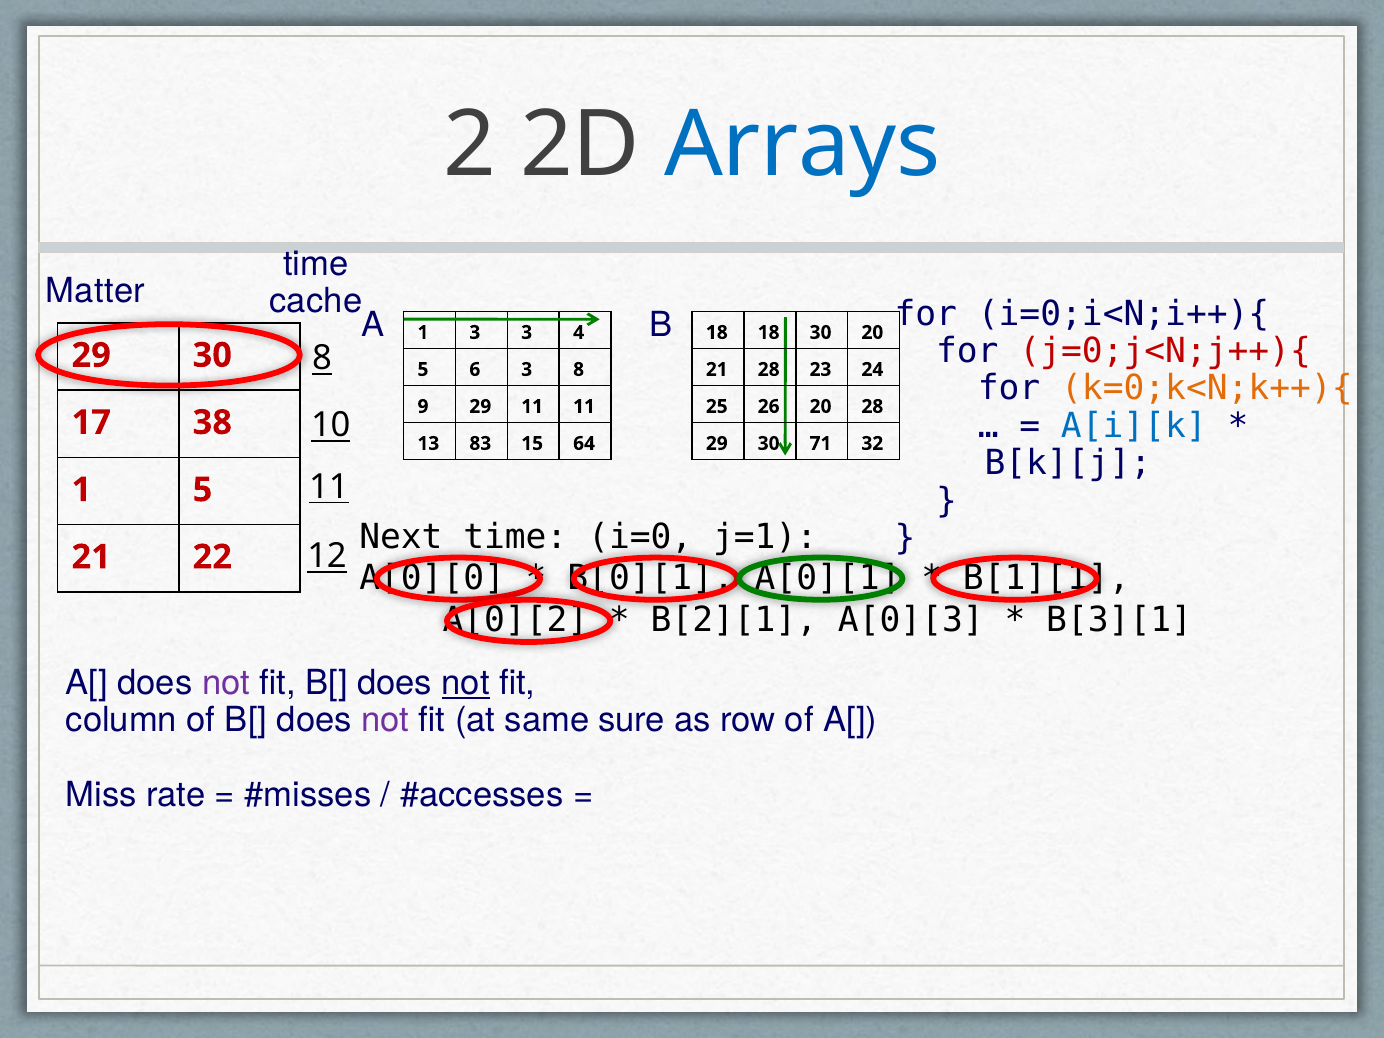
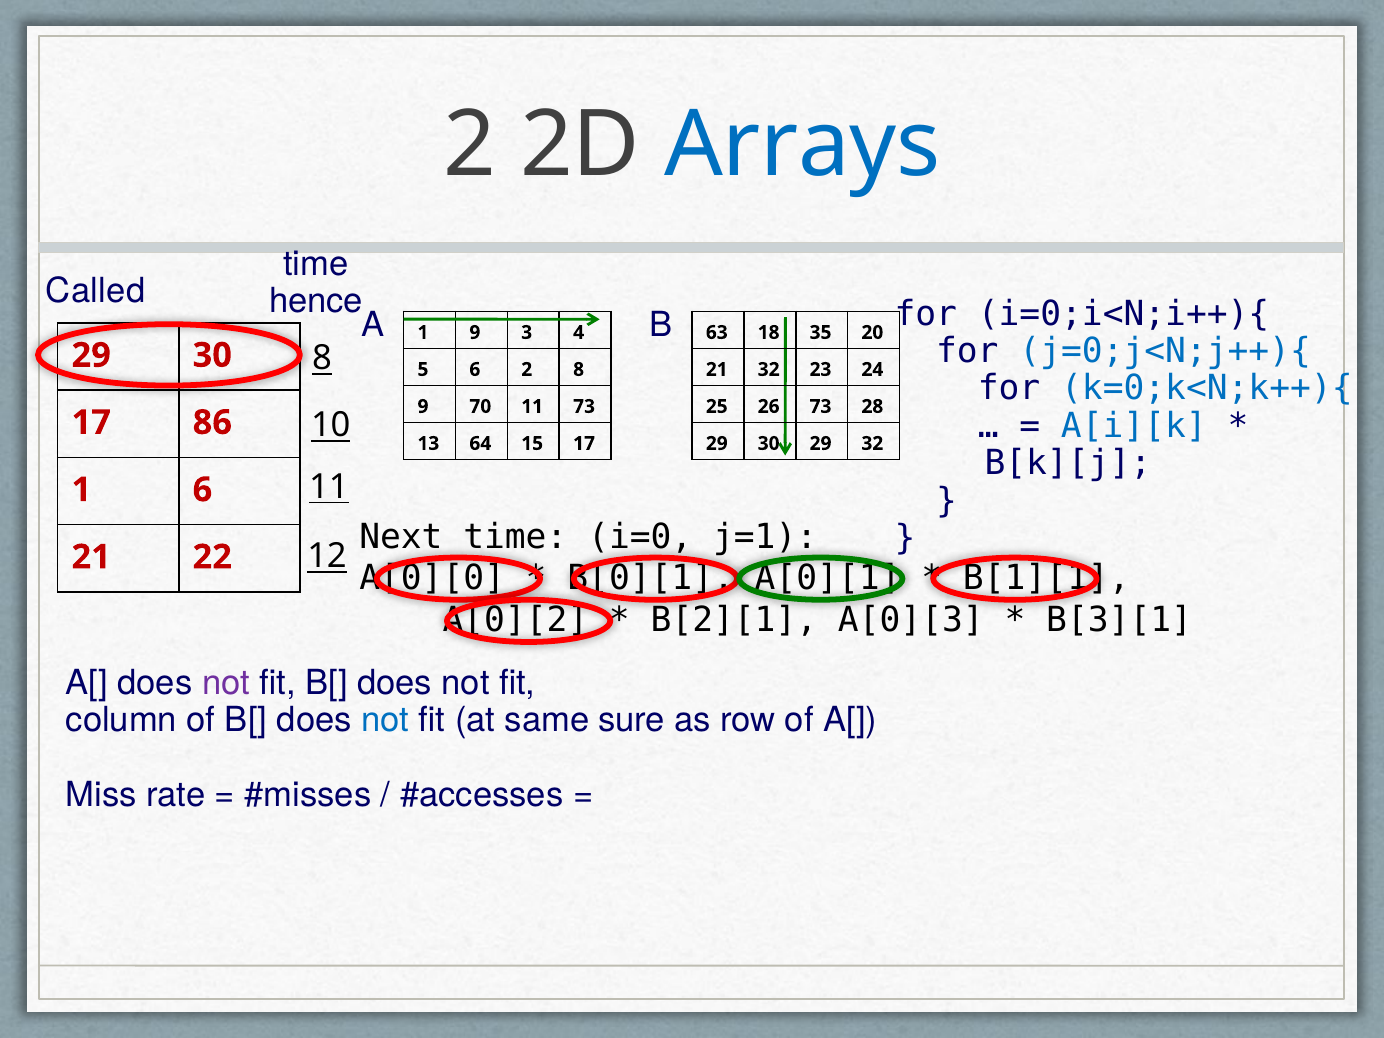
Matter: Matter -> Called
cache: cache -> hence
B 18: 18 -> 63
18 30: 30 -> 35
1 3: 3 -> 9
j=0;j<N;j++){ colour: red -> blue
6 3: 3 -> 2
21 28: 28 -> 32
k=0;k<N;k++){ colour: orange -> blue
9 29: 29 -> 70
11 11: 11 -> 73
26 20: 20 -> 73
38: 38 -> 86
83: 83 -> 64
15 64: 64 -> 17
30 71: 71 -> 29
1 5: 5 -> 6
not at (466, 683) underline: present -> none
not at (385, 720) colour: purple -> blue
